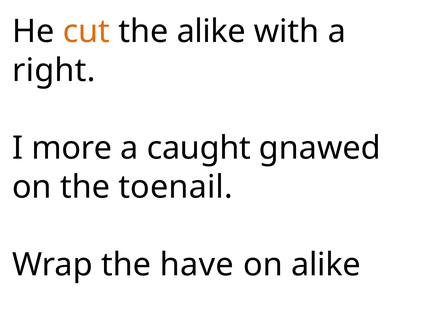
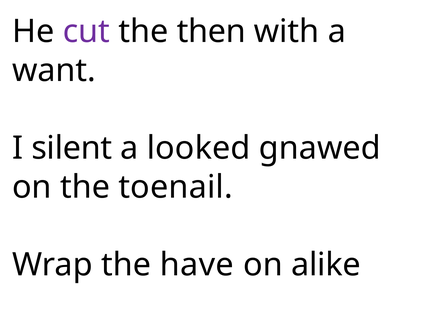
cut colour: orange -> purple
the alike: alike -> then
right: right -> want
more: more -> silent
caught: caught -> looked
